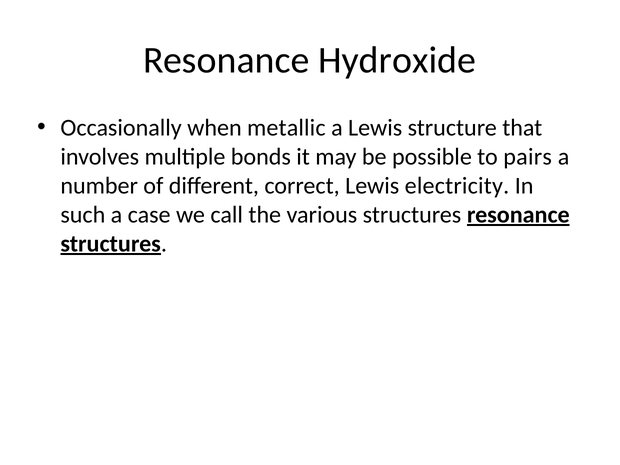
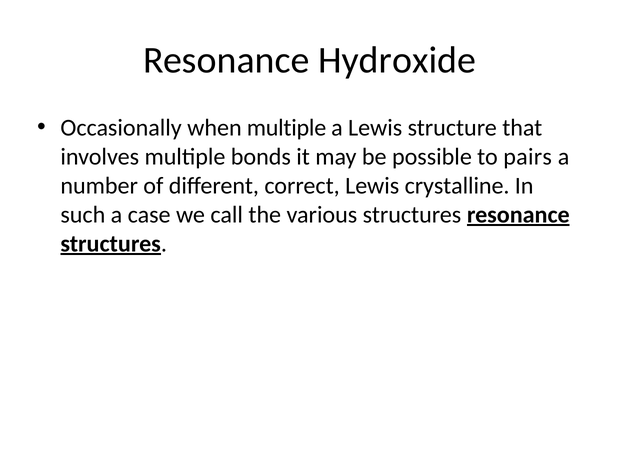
when metallic: metallic -> multiple
electricity: electricity -> crystalline
